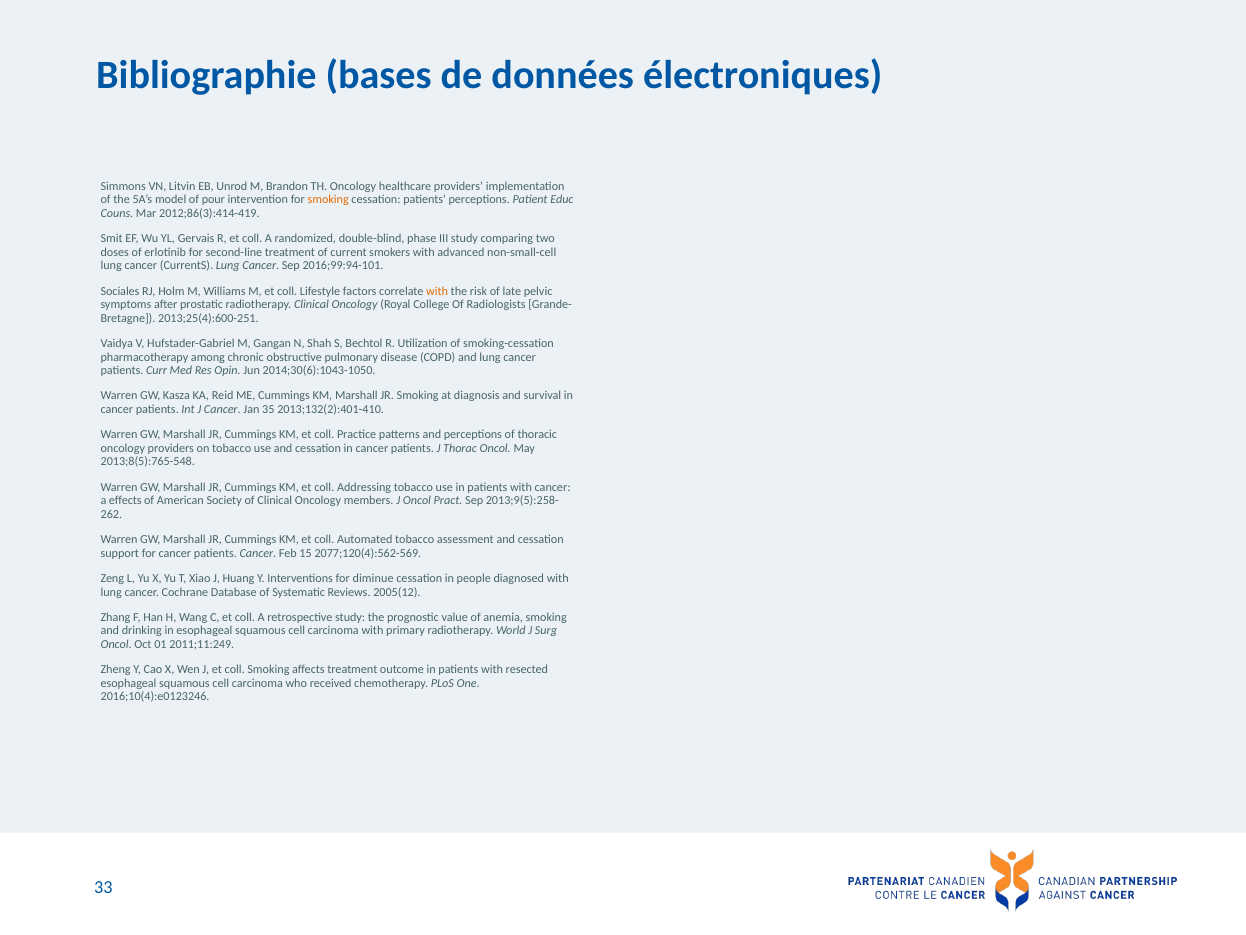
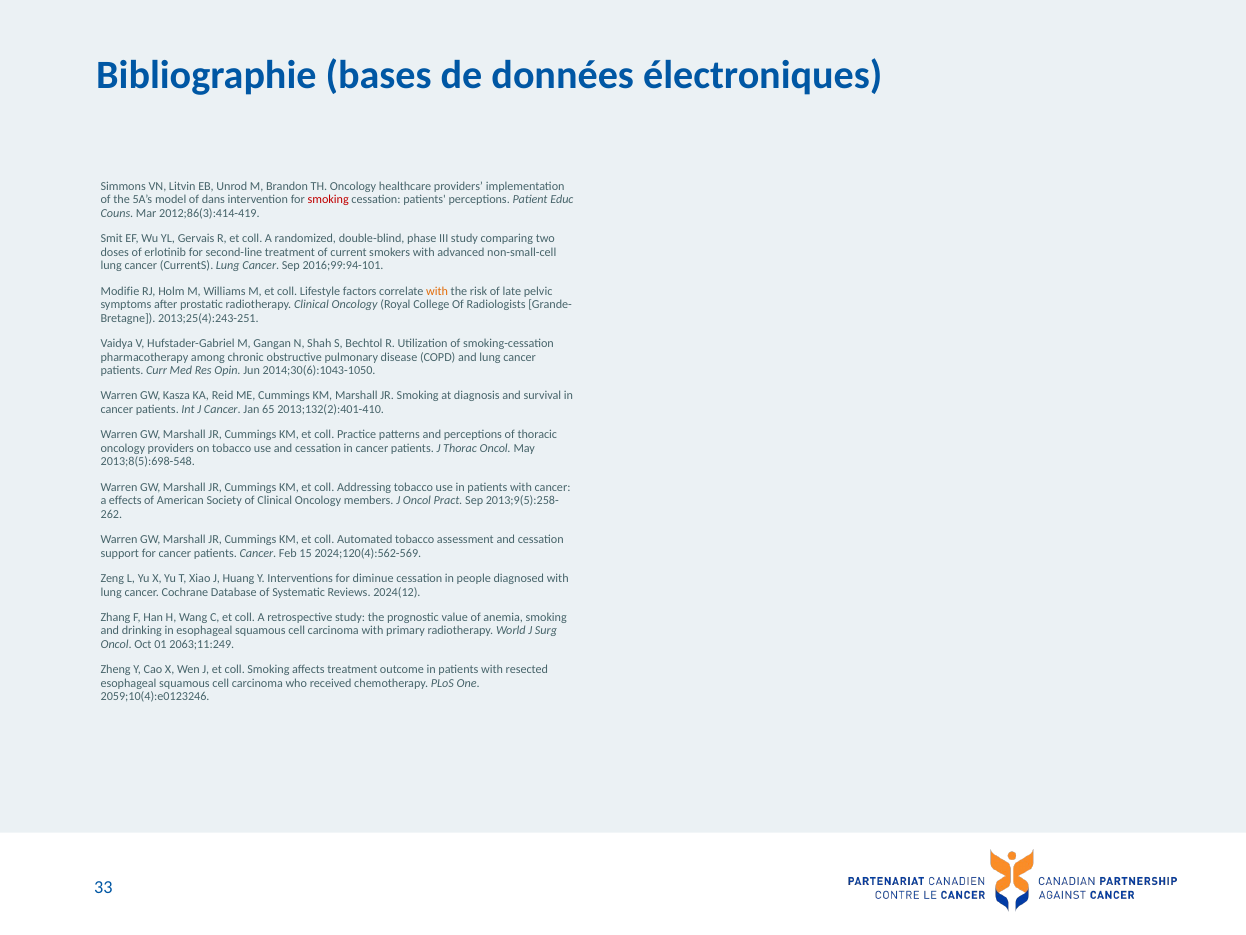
pour: pour -> dans
smoking at (328, 200) colour: orange -> red
Sociales: Sociales -> Modifie
2013;25(4):600-251: 2013;25(4):600-251 -> 2013;25(4):243-251
35: 35 -> 65
2013;8(5):765-548: 2013;8(5):765-548 -> 2013;8(5):698-548
2077;120(4):562-569: 2077;120(4):562-569 -> 2024;120(4):562-569
2005(12: 2005(12 -> 2024(12
2011;11:249: 2011;11:249 -> 2063;11:249
2016;10(4):e0123246: 2016;10(4):e0123246 -> 2059;10(4):e0123246
